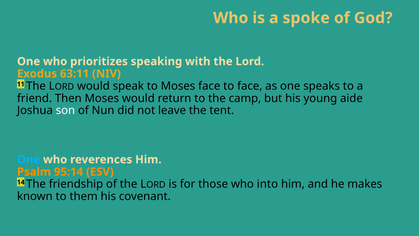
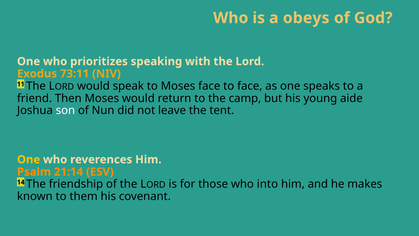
spoke: spoke -> obeys
63:11: 63:11 -> 73:11
One at (29, 159) colour: light blue -> yellow
95:14: 95:14 -> 21:14
